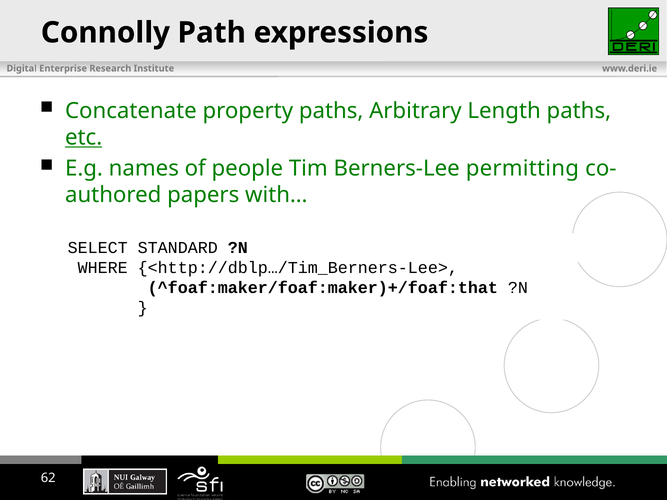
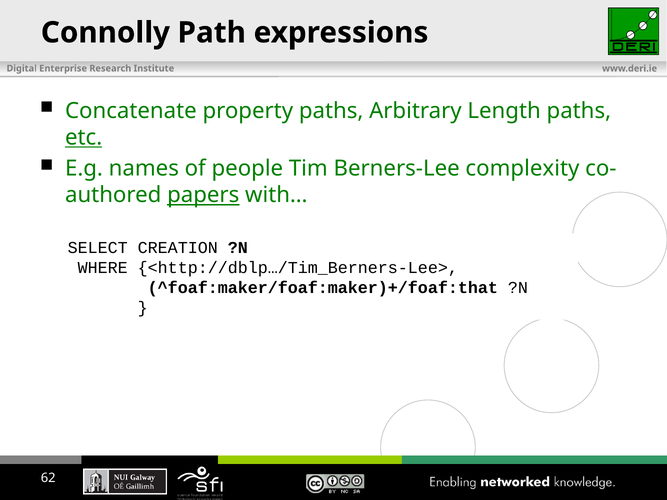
permitting: permitting -> complexity
papers underline: none -> present
STANDARD: STANDARD -> CREATION
